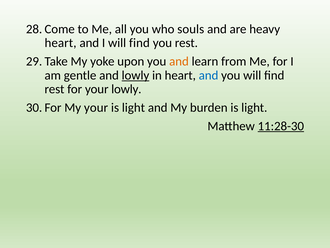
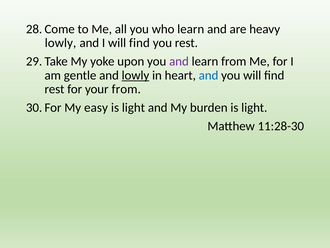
who souls: souls -> learn
heart at (61, 43): heart -> lowly
and at (179, 61) colour: orange -> purple
your lowly: lowly -> from
My your: your -> easy
11:28-30 underline: present -> none
